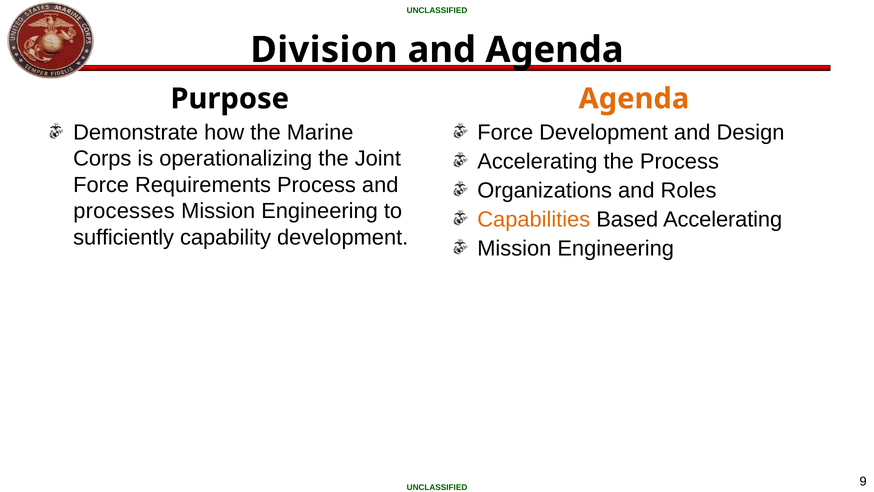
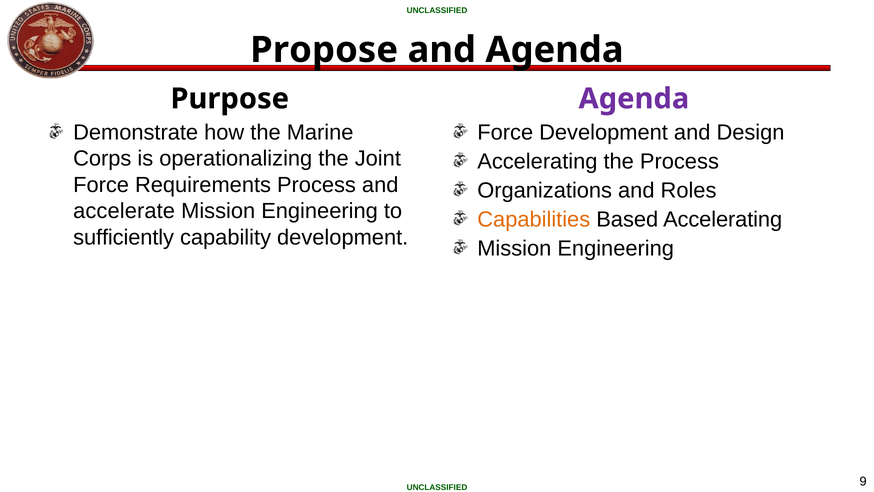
Division: Division -> Propose
Agenda at (634, 99) colour: orange -> purple
processes: processes -> accelerate
